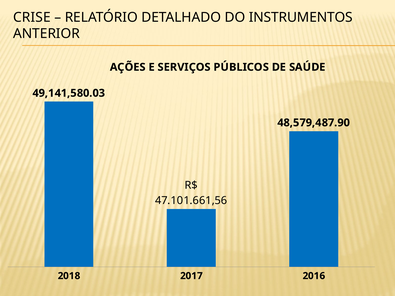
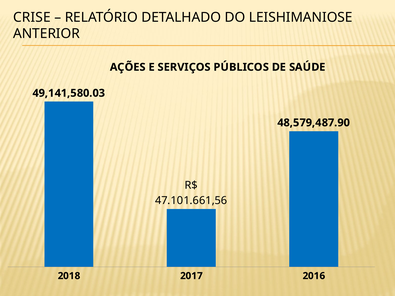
INSTRUMENTOS: INSTRUMENTOS -> LEISHIMANIOSE
